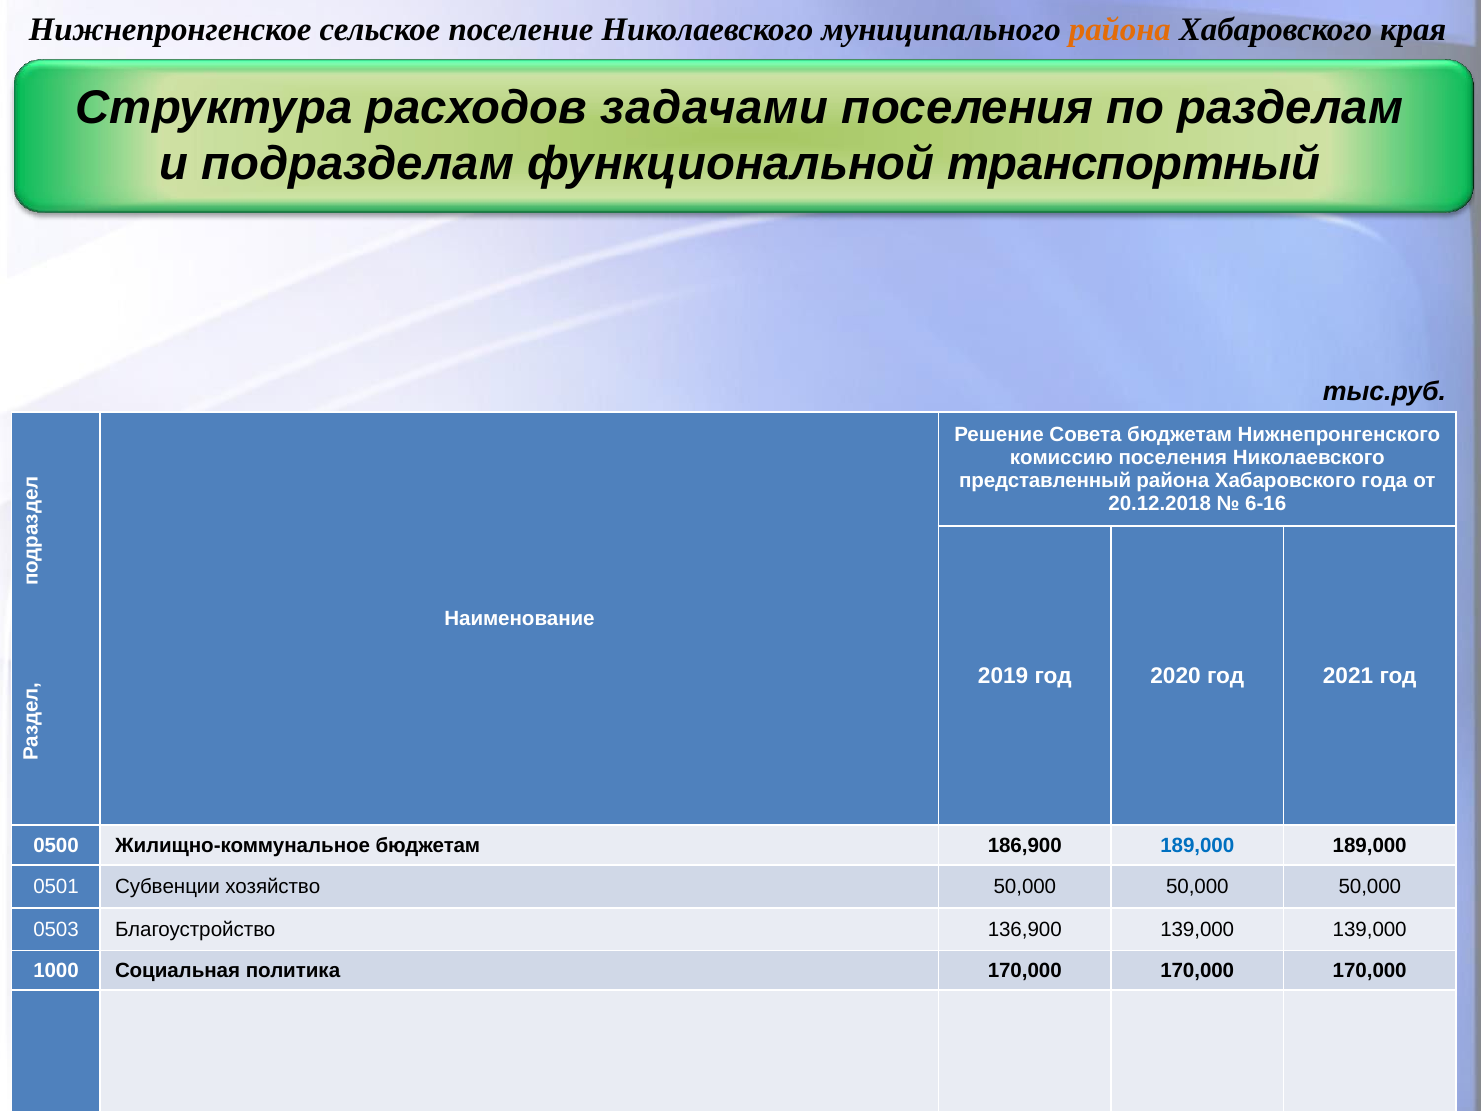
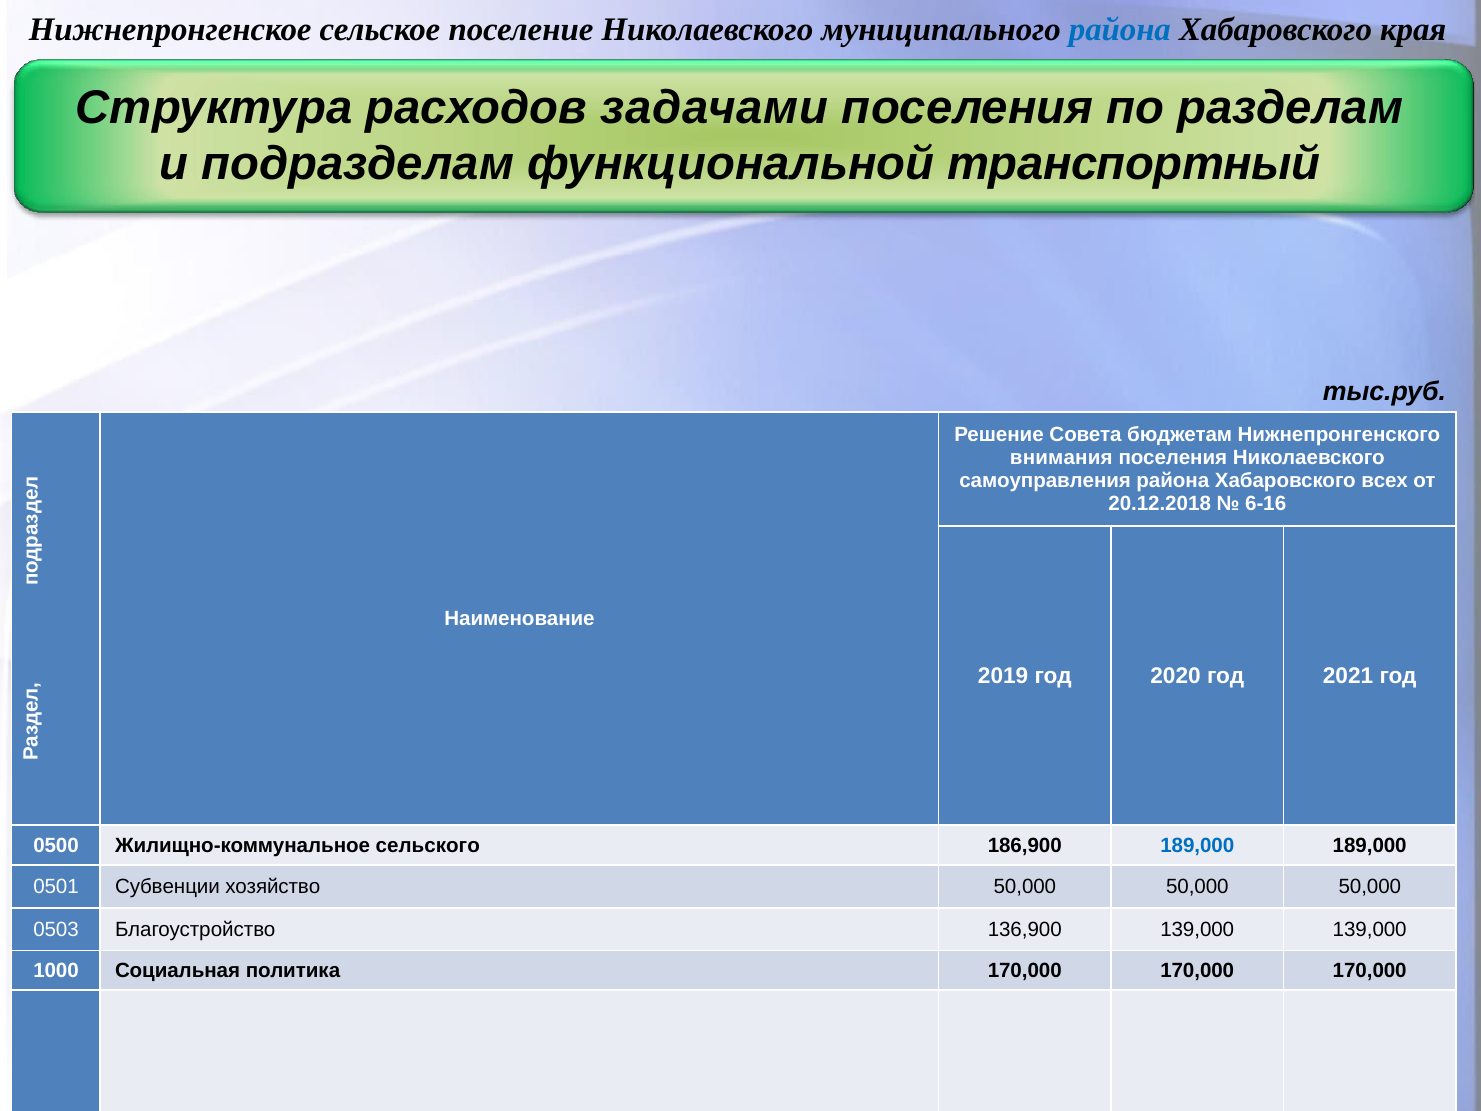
района at (1120, 29) colour: orange -> blue
комиссию: комиссию -> внимания
представленный: представленный -> самоуправления
года: года -> всех
Жилищно-коммунальное бюджетам: бюджетам -> сельского
